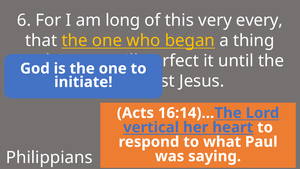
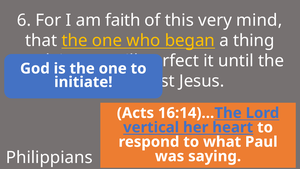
long: long -> faith
every: every -> mind
